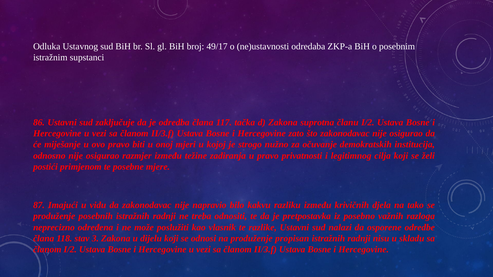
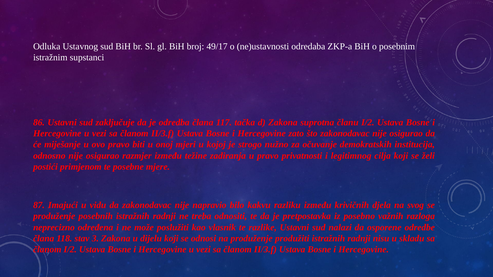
tako: tako -> svog
propisan: propisan -> produžiti
